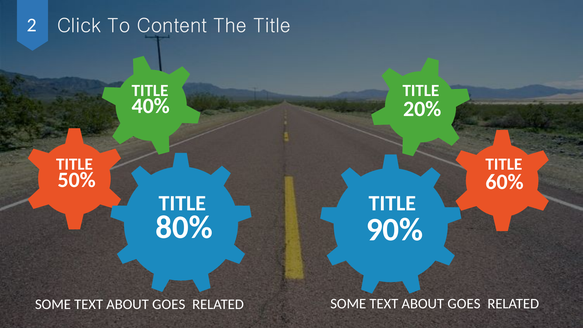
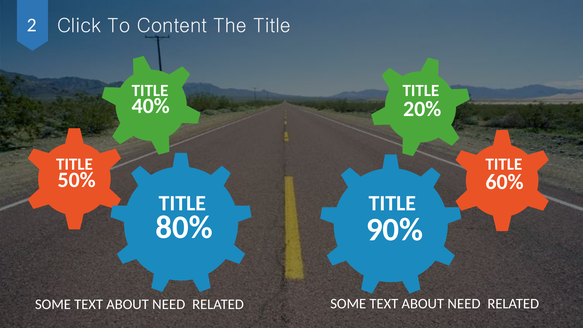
GOES at (464, 304): GOES -> NEED
GOES at (169, 304): GOES -> NEED
